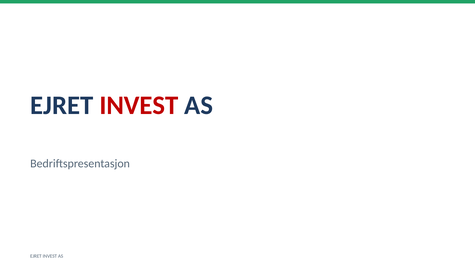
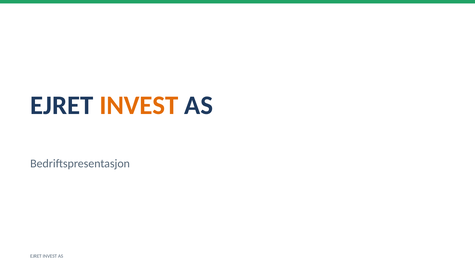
INVEST at (139, 105) colour: red -> orange
